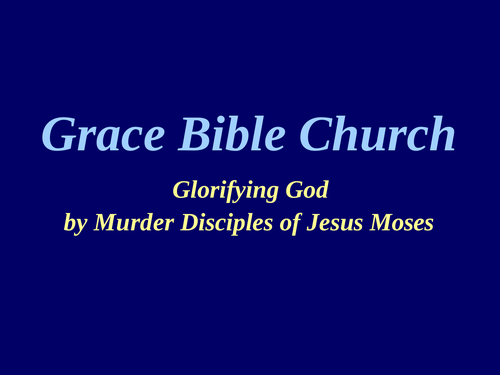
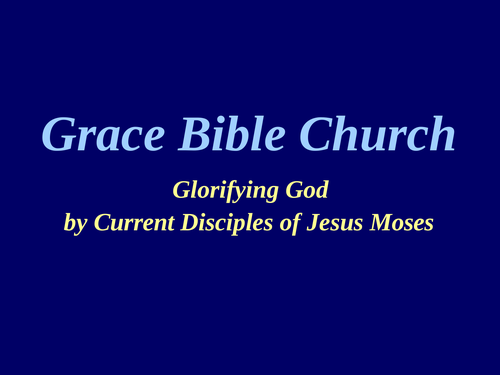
Murder: Murder -> Current
